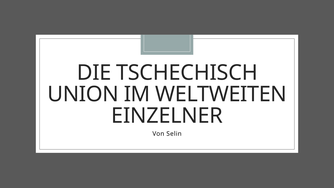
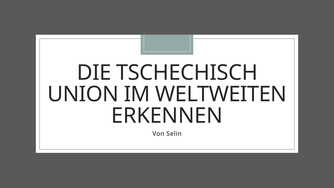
EINZELNER: EINZELNER -> ERKENNEN
